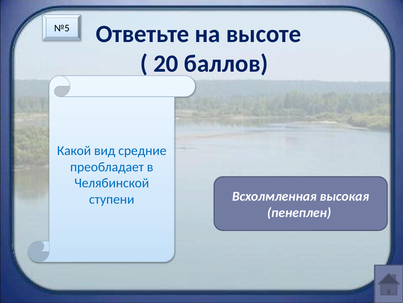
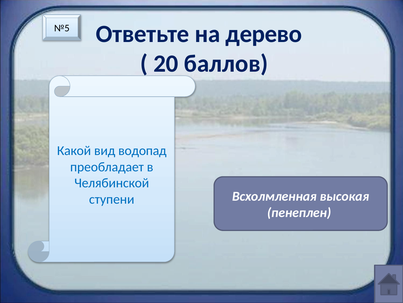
высоте: высоте -> дерево
средние: средние -> водопад
